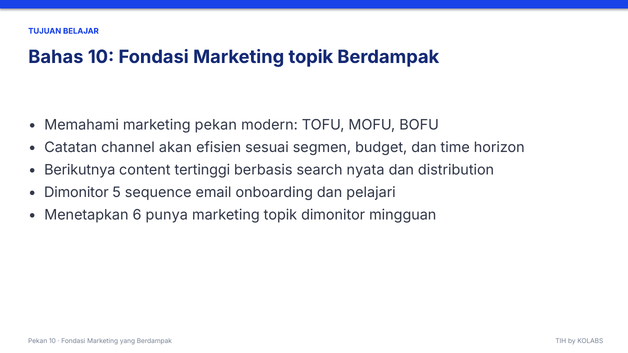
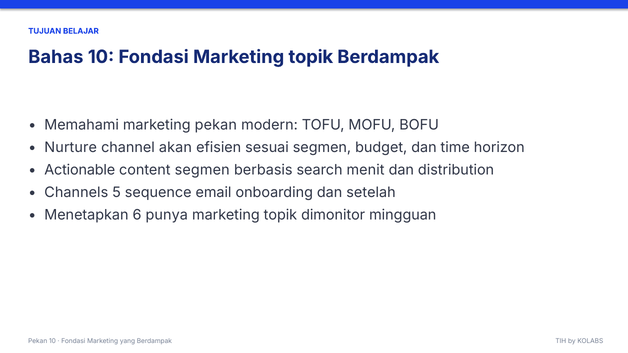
Catatan: Catatan -> Nurture
Berikutnya: Berikutnya -> Actionable
content tertinggi: tertinggi -> segmen
nyata: nyata -> menit
Dimonitor at (76, 192): Dimonitor -> Channels
pelajari: pelajari -> setelah
